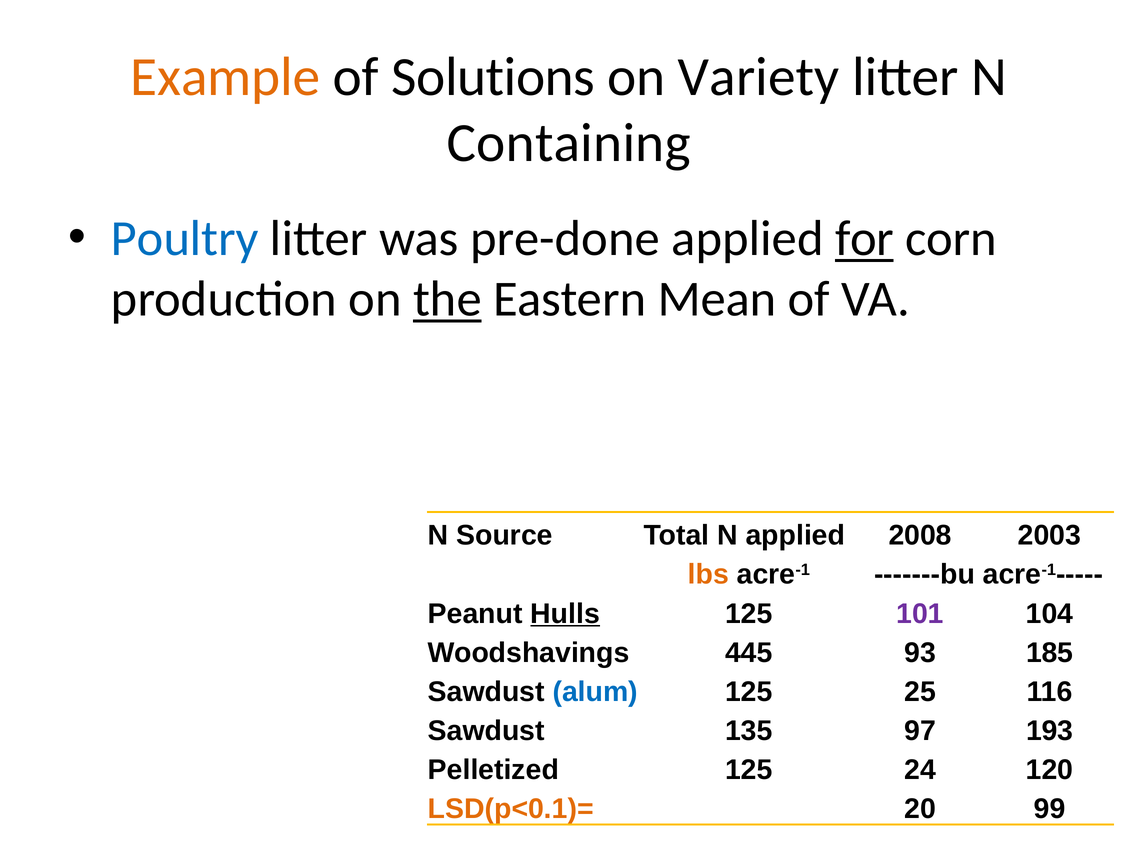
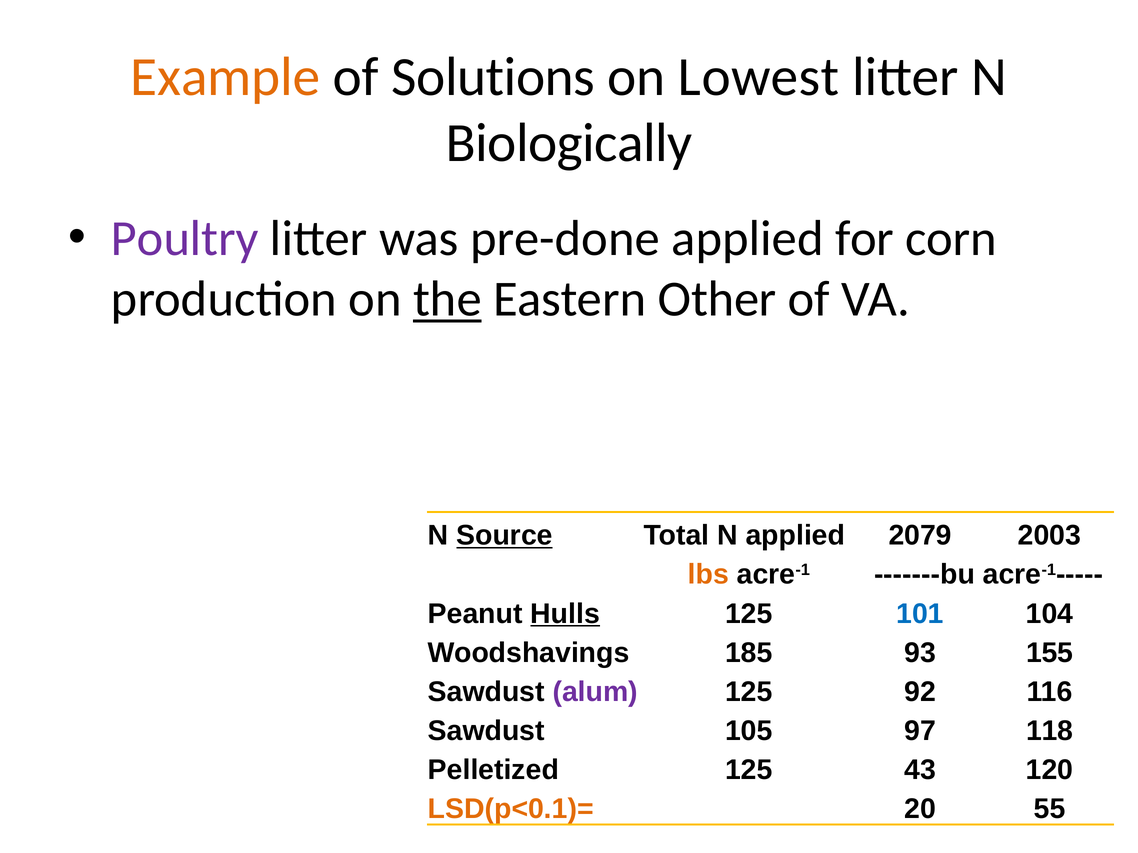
Variety: Variety -> Lowest
Containing: Containing -> Biologically
Poultry colour: blue -> purple
for underline: present -> none
Mean: Mean -> Other
Source underline: none -> present
2008: 2008 -> 2079
101 colour: purple -> blue
445: 445 -> 185
185: 185 -> 155
alum colour: blue -> purple
25: 25 -> 92
135: 135 -> 105
193: 193 -> 118
24: 24 -> 43
99: 99 -> 55
